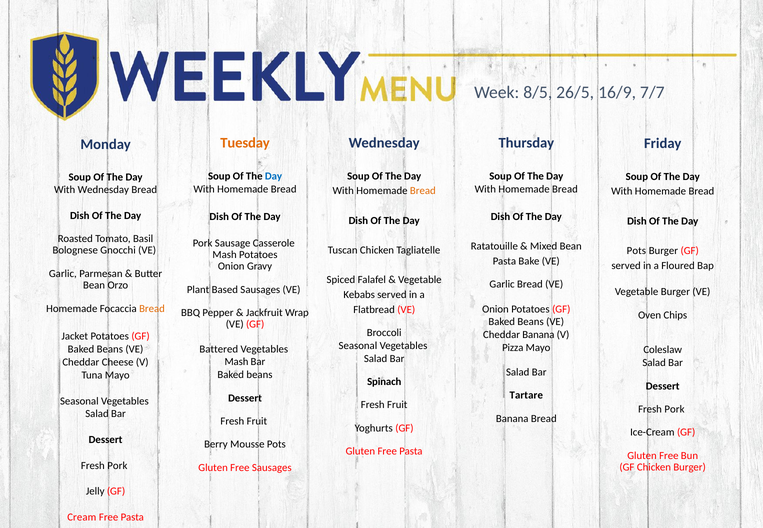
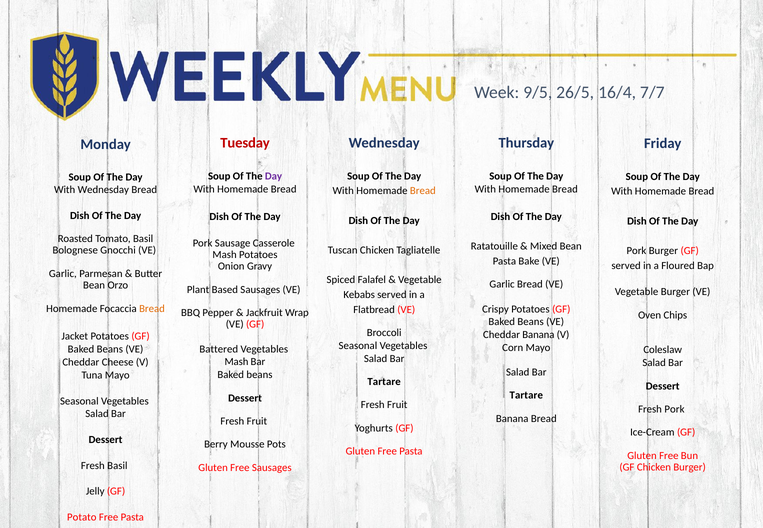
8/5: 8/5 -> 9/5
16/9: 16/9 -> 16/4
Tuesday colour: orange -> red
Day at (274, 176) colour: blue -> purple
Pots at (636, 251): Pots -> Pork
Onion at (495, 309): Onion -> Crispy
Pizza: Pizza -> Corn
Spinach at (384, 382): Spinach -> Tartare
Pork at (117, 466): Pork -> Basil
Cream: Cream -> Potato
